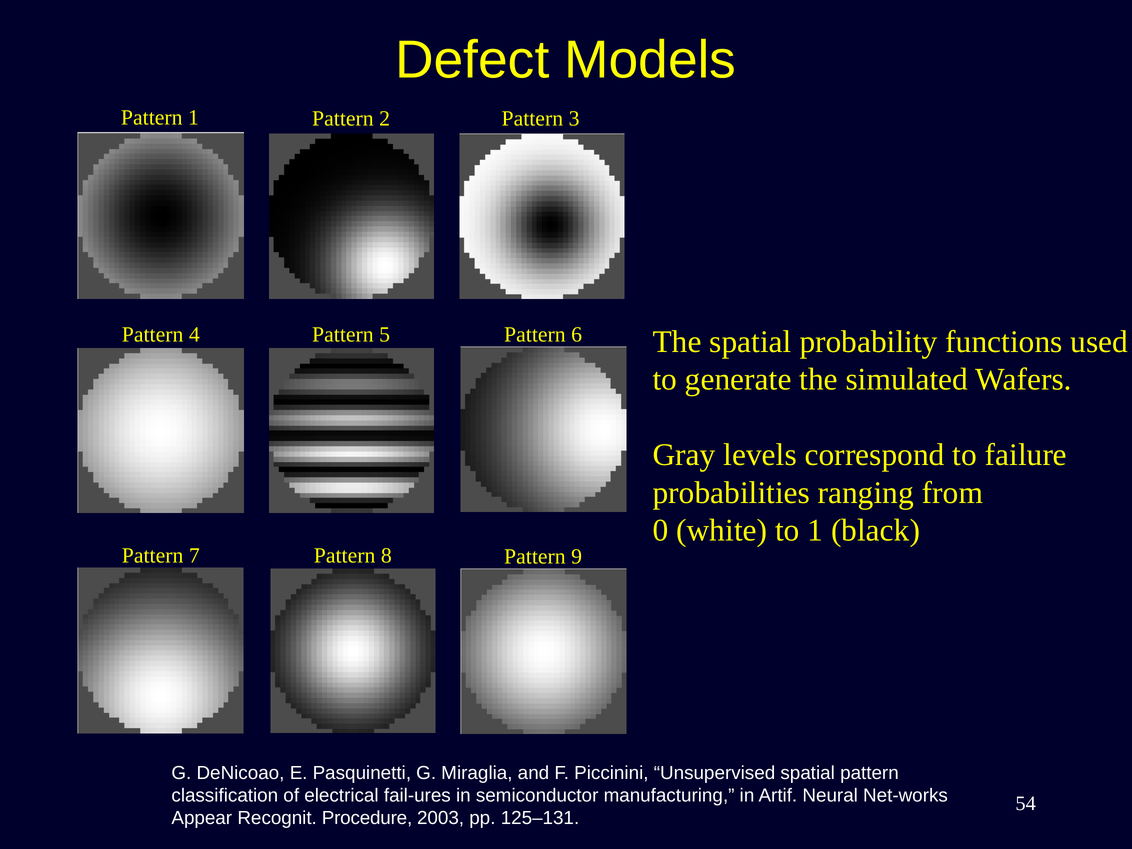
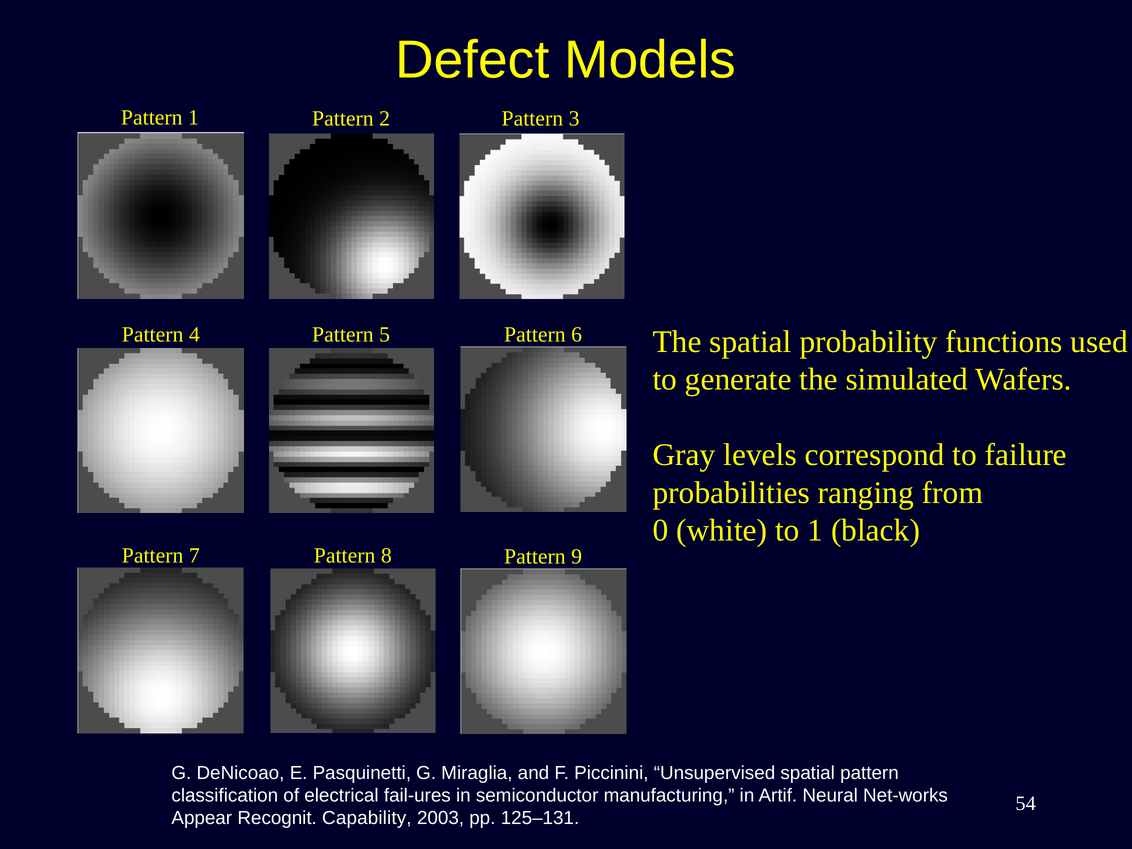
Procedure: Procedure -> Capability
